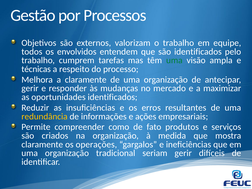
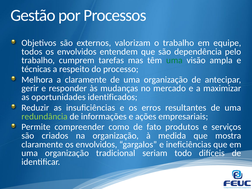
são identificados: identificados -> dependência
redundância colour: yellow -> light green
claramente os operações: operações -> envolvidos
seriam gerir: gerir -> todo
